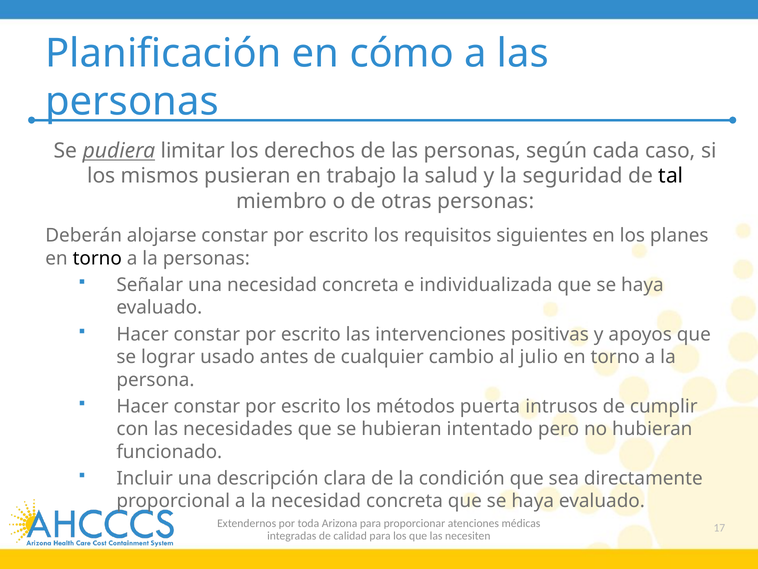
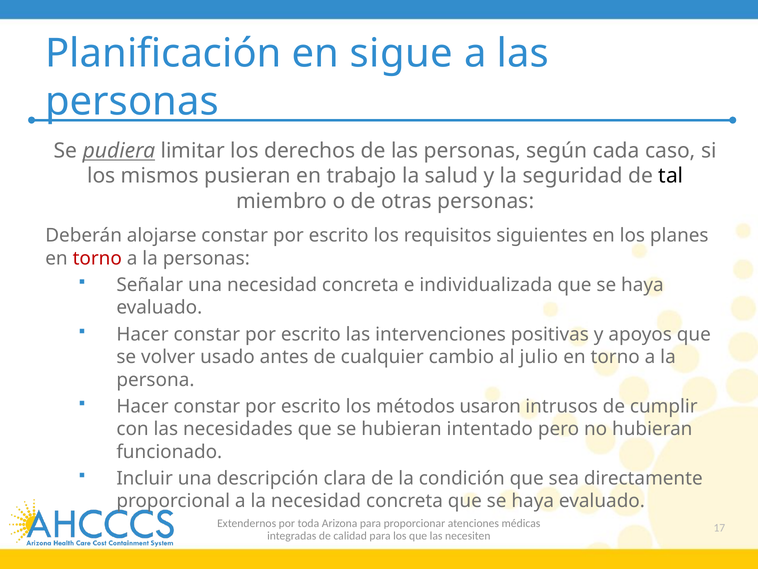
cómo: cómo -> sigue
torno at (97, 258) colour: black -> red
lograr: lograr -> volver
puerta: puerta -> usaron
